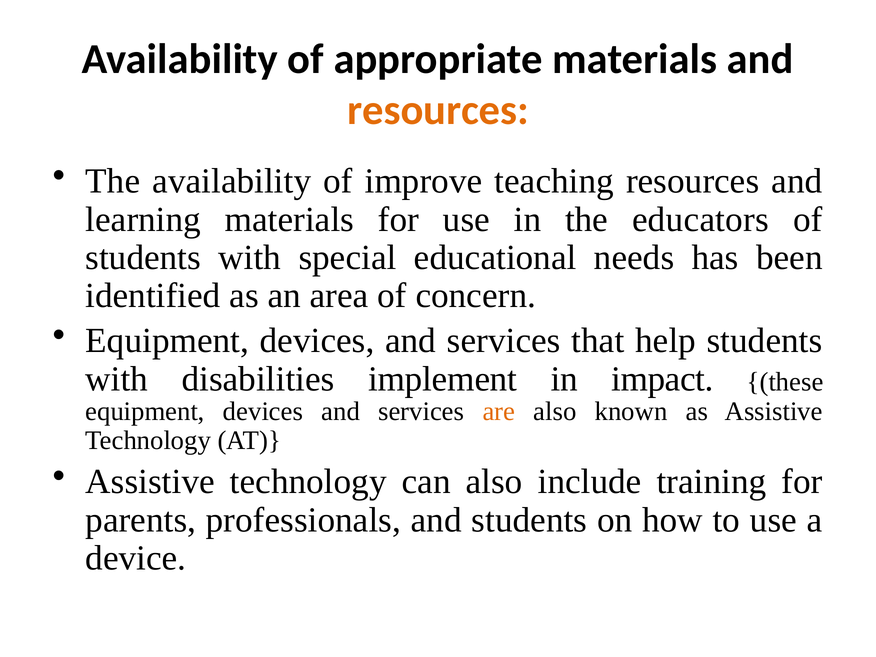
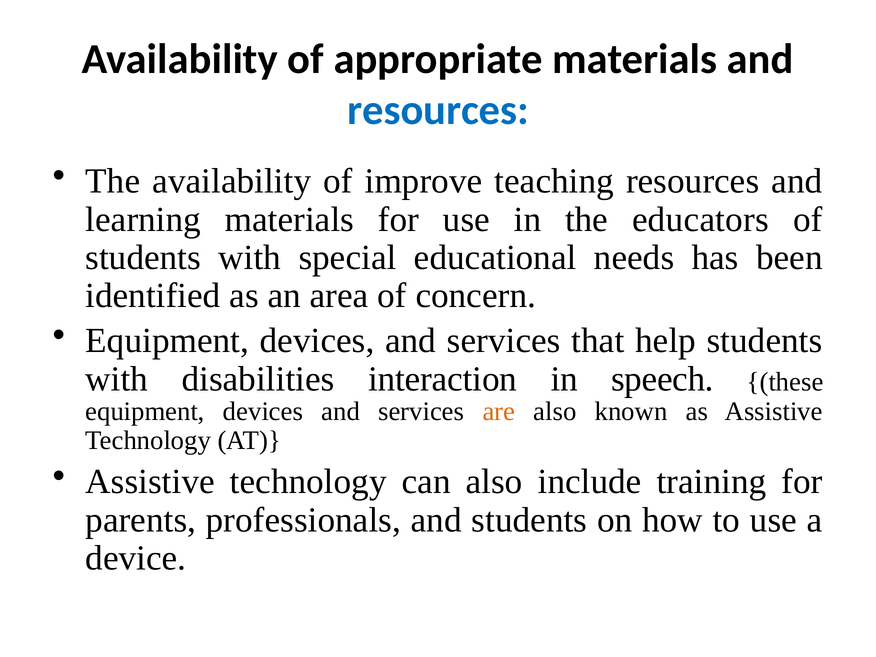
resources at (438, 110) colour: orange -> blue
implement: implement -> interaction
impact: impact -> speech
